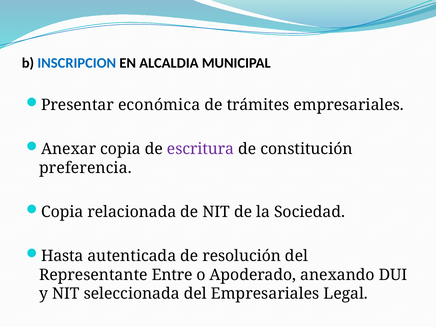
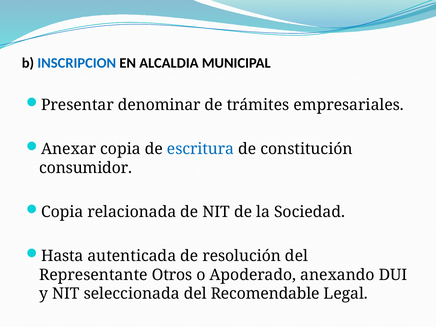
económica: económica -> denominar
escritura colour: purple -> blue
preferencia: preferencia -> consumidor
Entre: Entre -> Otros
del Empresariales: Empresariales -> Recomendable
